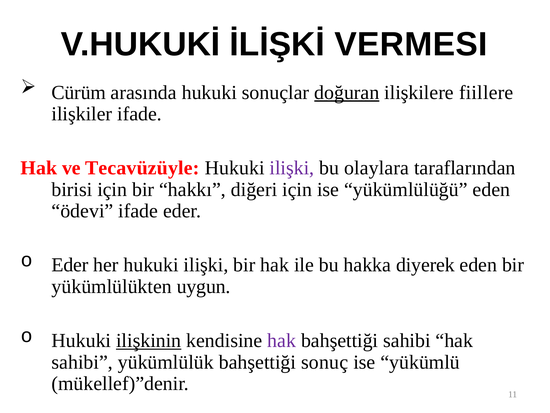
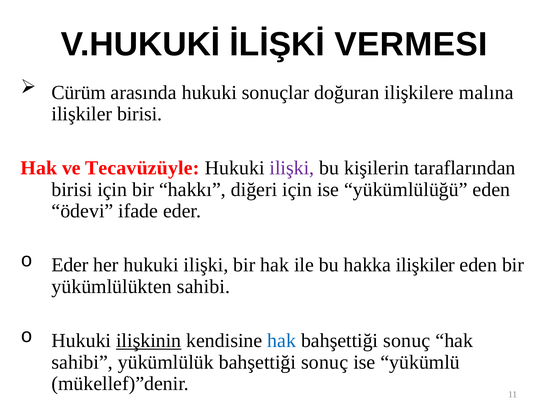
doğuran underline: present -> none
fiillere: fiillere -> malına
ilişkiler ifade: ifade -> birisi
olaylara: olaylara -> kişilerin
hakka diyerek: diyerek -> ilişkiler
yükümlülükten uygun: uygun -> sahibi
hak at (282, 340) colour: purple -> blue
sahibi at (407, 340): sahibi -> sonuç
